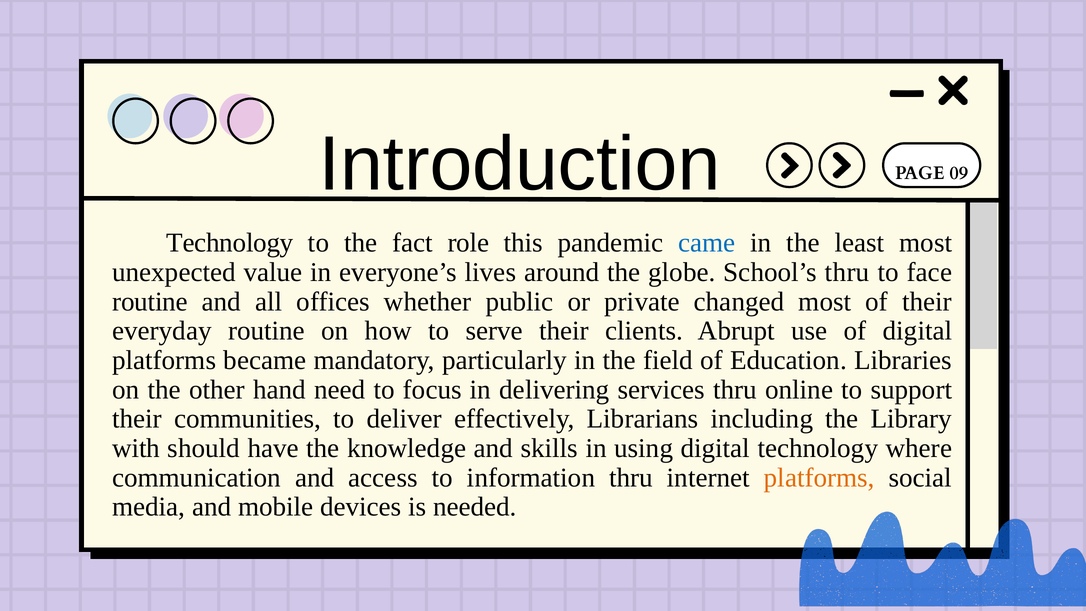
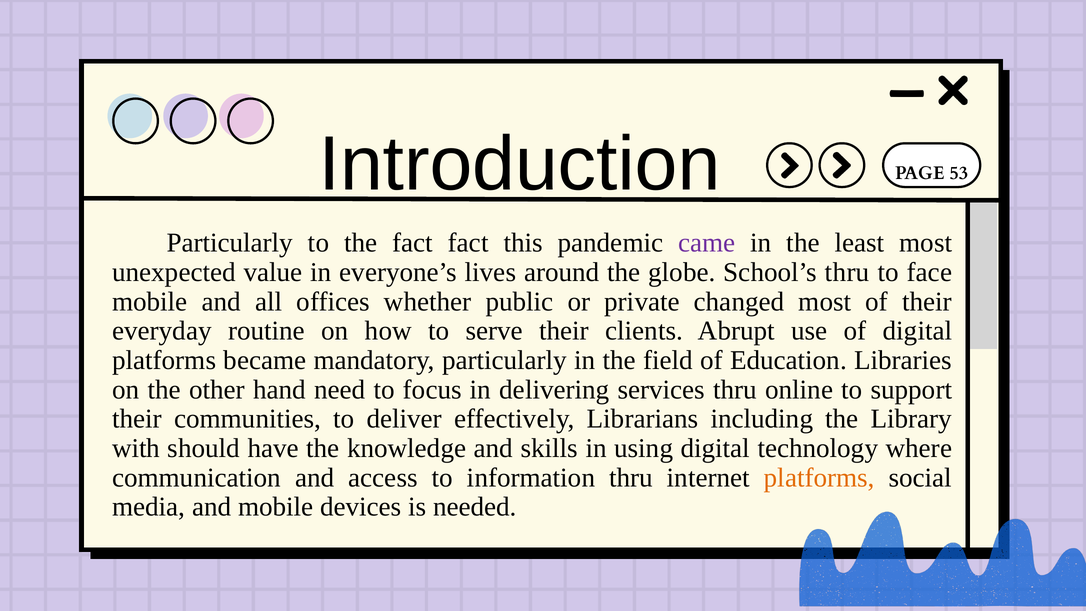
09: 09 -> 53
Technology at (230, 243): Technology -> Particularly
fact role: role -> fact
came colour: blue -> purple
routine at (150, 302): routine -> mobile
